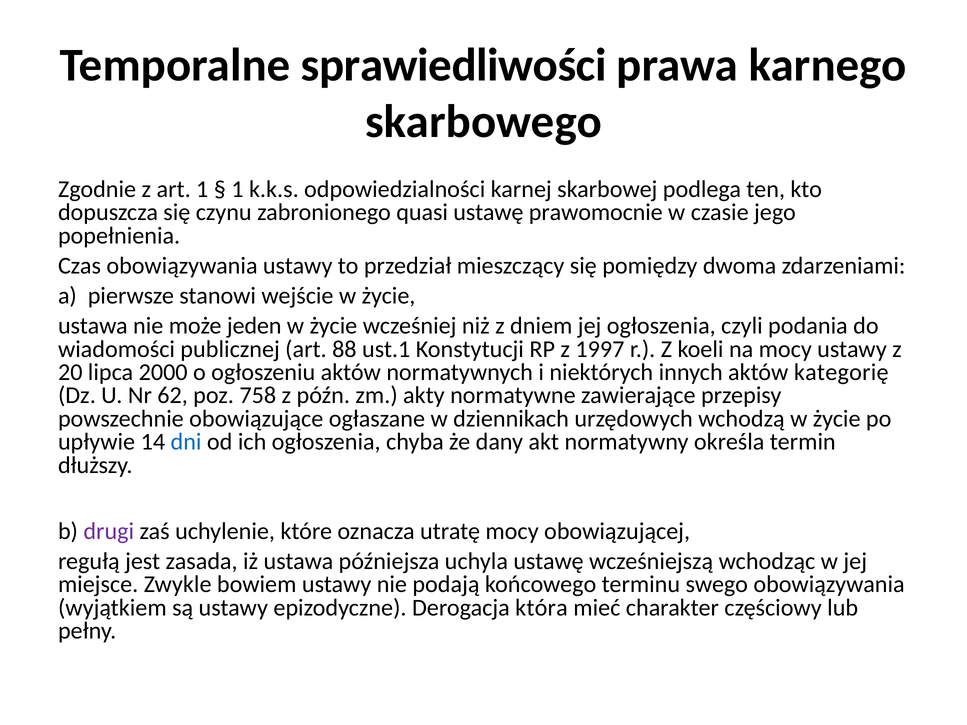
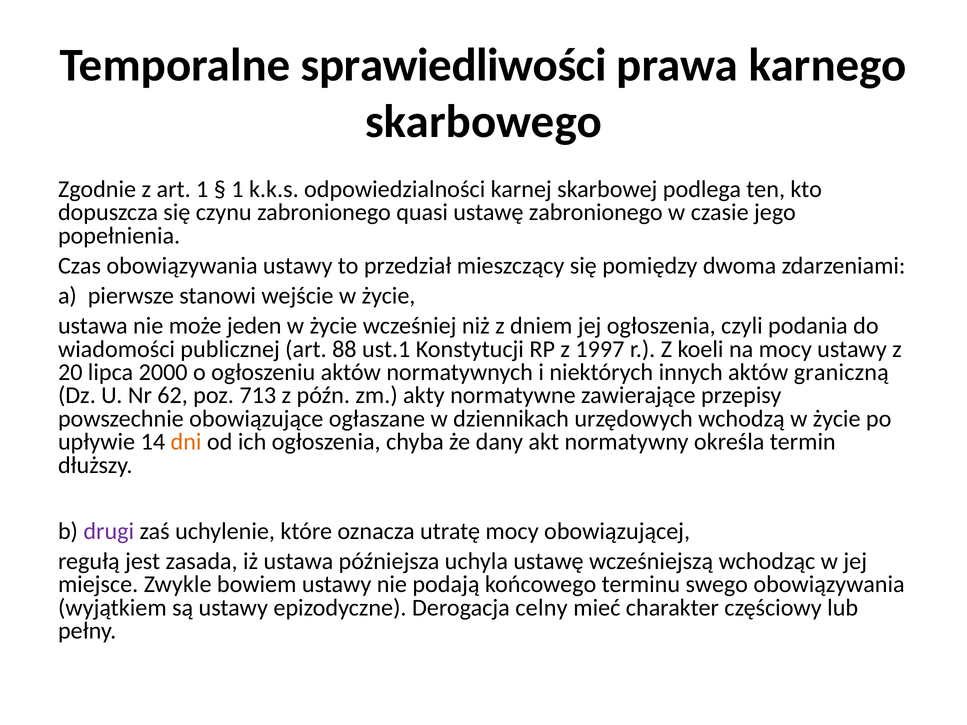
ustawę prawomocnie: prawomocnie -> zabronionego
kategorię: kategorię -> graniczną
758: 758 -> 713
dni colour: blue -> orange
która: która -> celny
